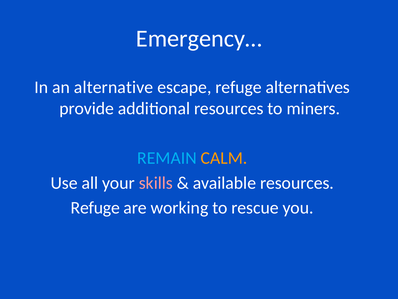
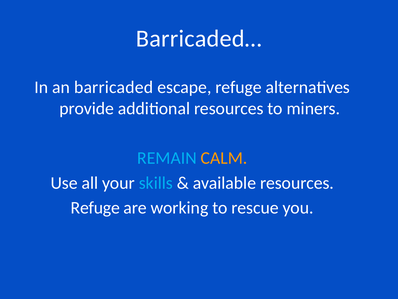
Emergency…: Emergency… -> Barricaded…
alternative: alternative -> barricaded
skills colour: pink -> light blue
